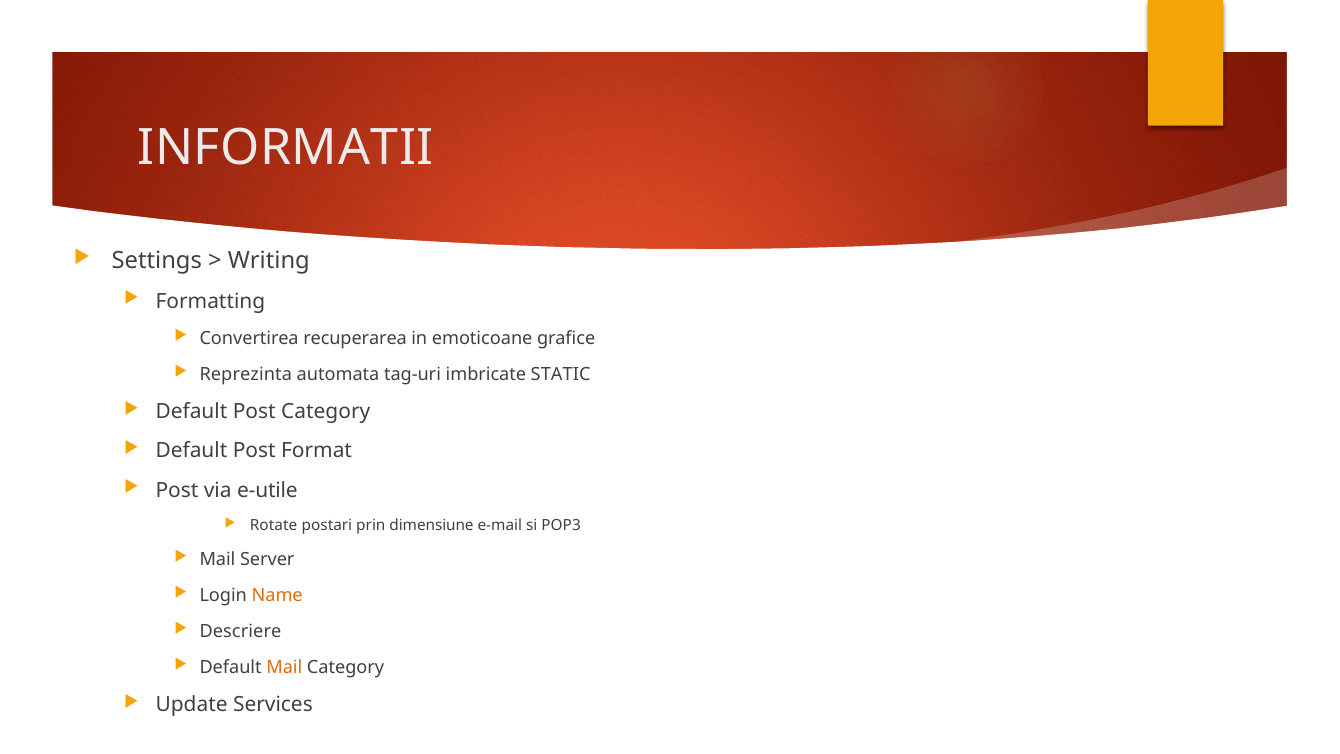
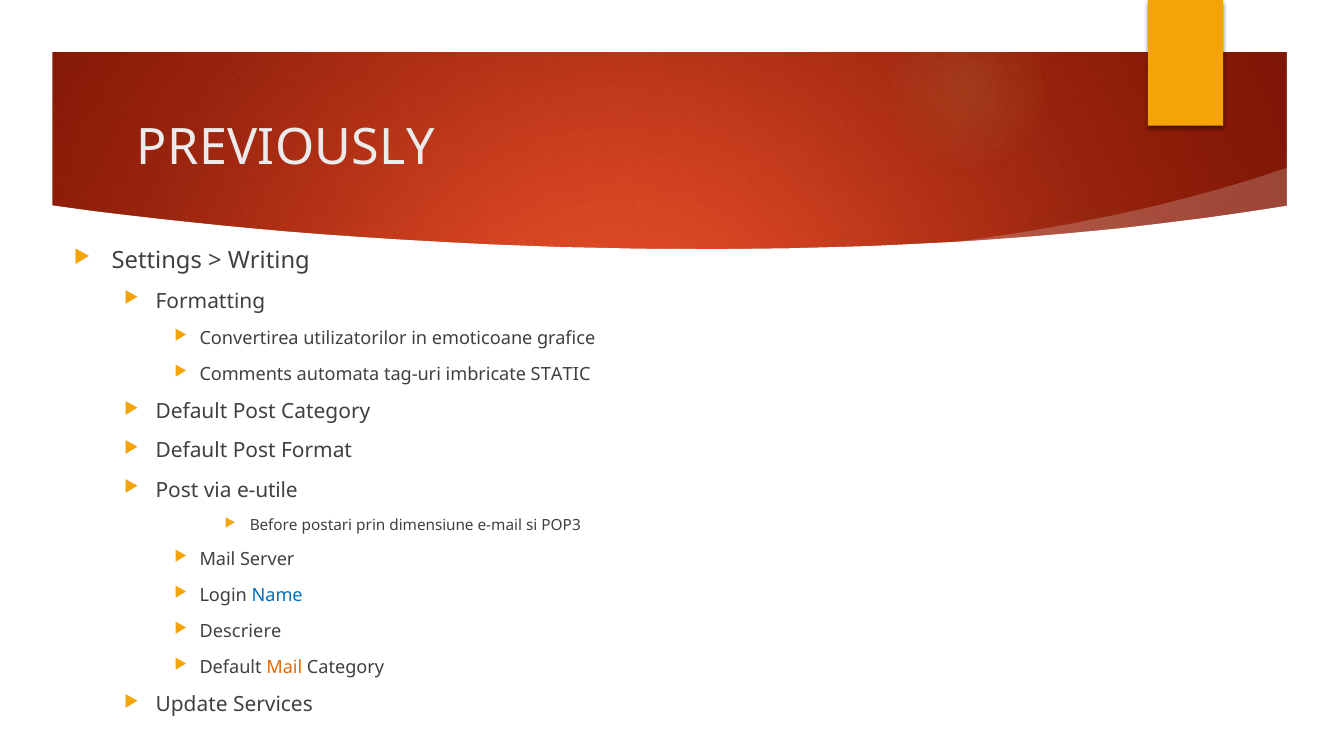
INFORMATII: INFORMATII -> PREVIOUSLY
recuperarea: recuperarea -> utilizatorilor
Reprezinta: Reprezinta -> Comments
Rotate: Rotate -> Before
Name colour: orange -> blue
